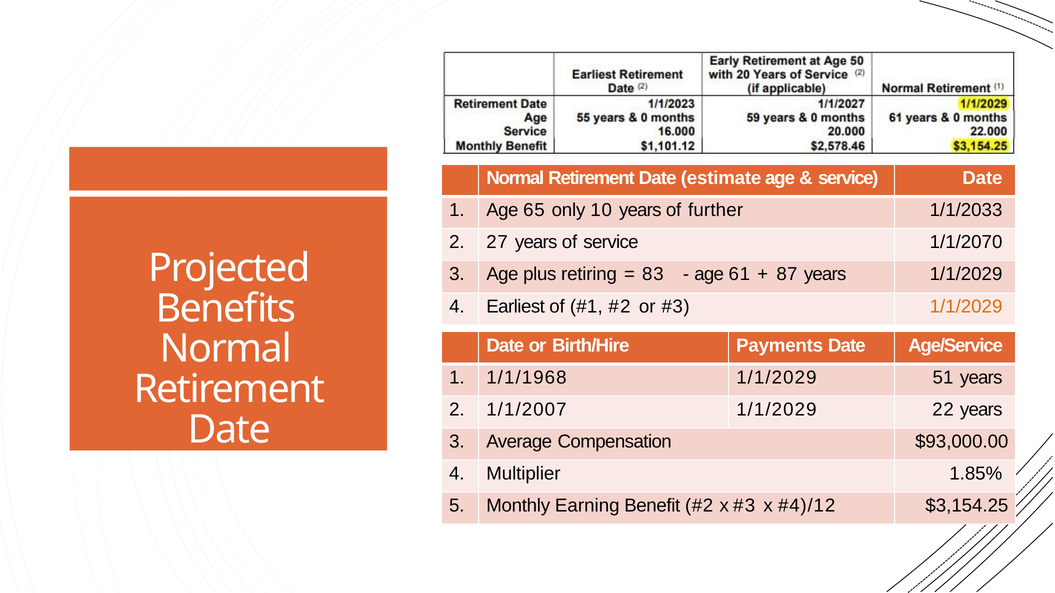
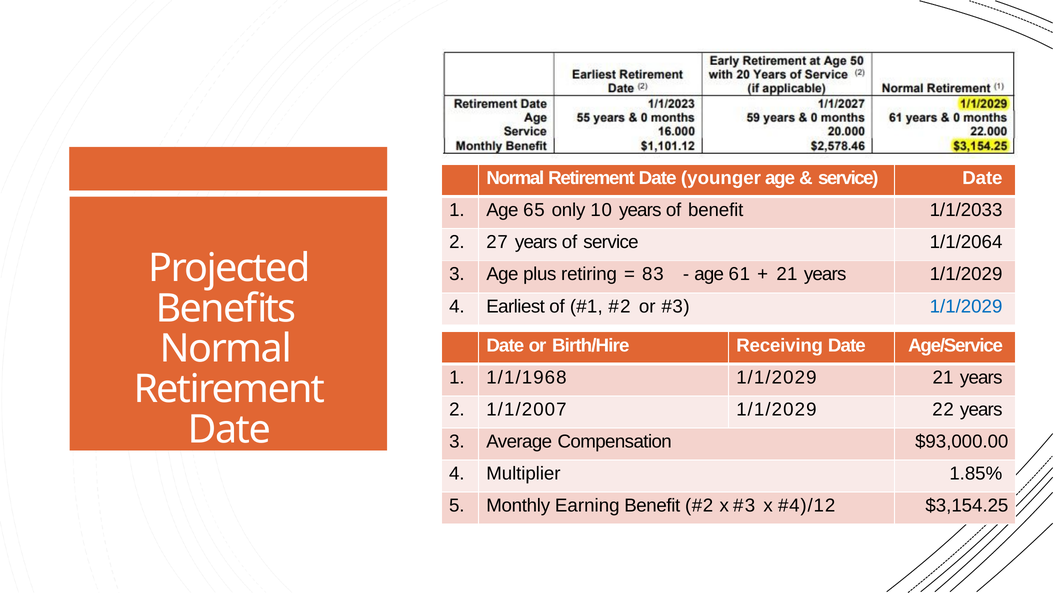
estimate: estimate -> younger
of further: further -> benefit
1/1/2070: 1/1/2070 -> 1/1/2064
87 at (787, 275): 87 -> 21
1/1/2029 at (966, 307) colour: orange -> blue
Payments: Payments -> Receiving
1/1/2029 51: 51 -> 21
